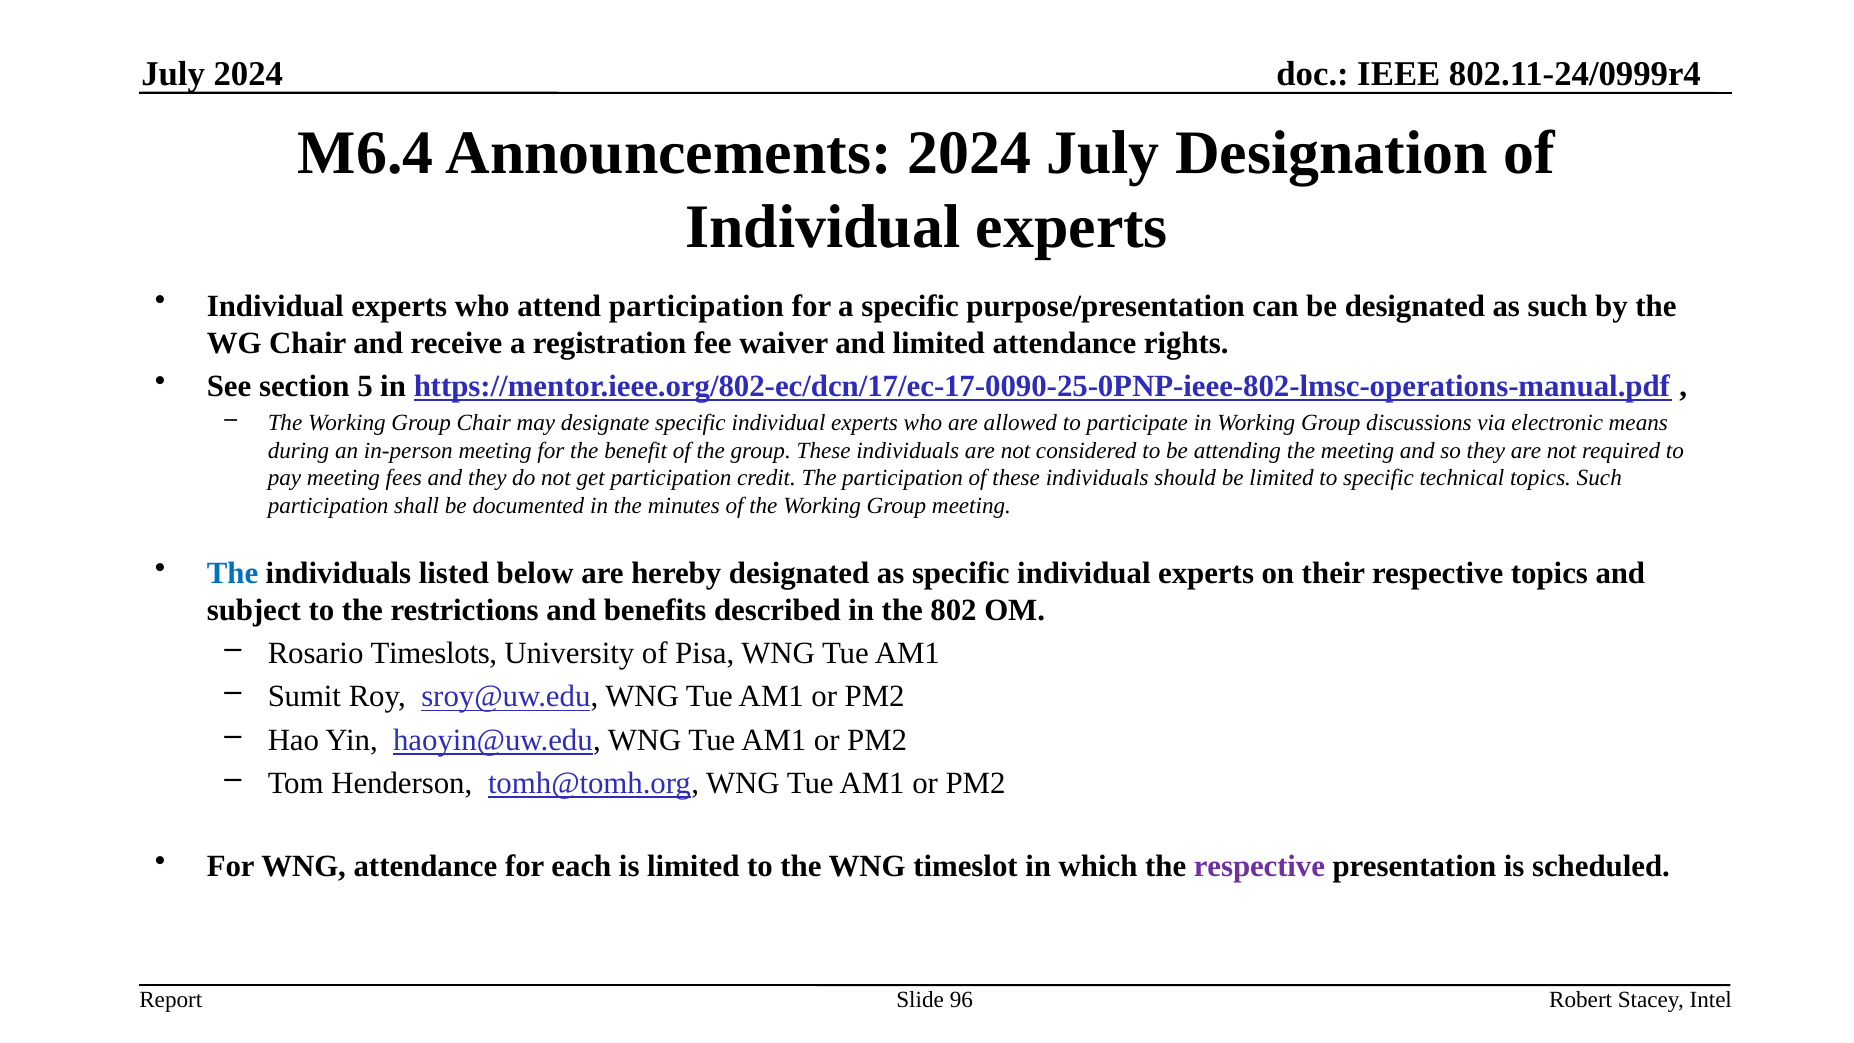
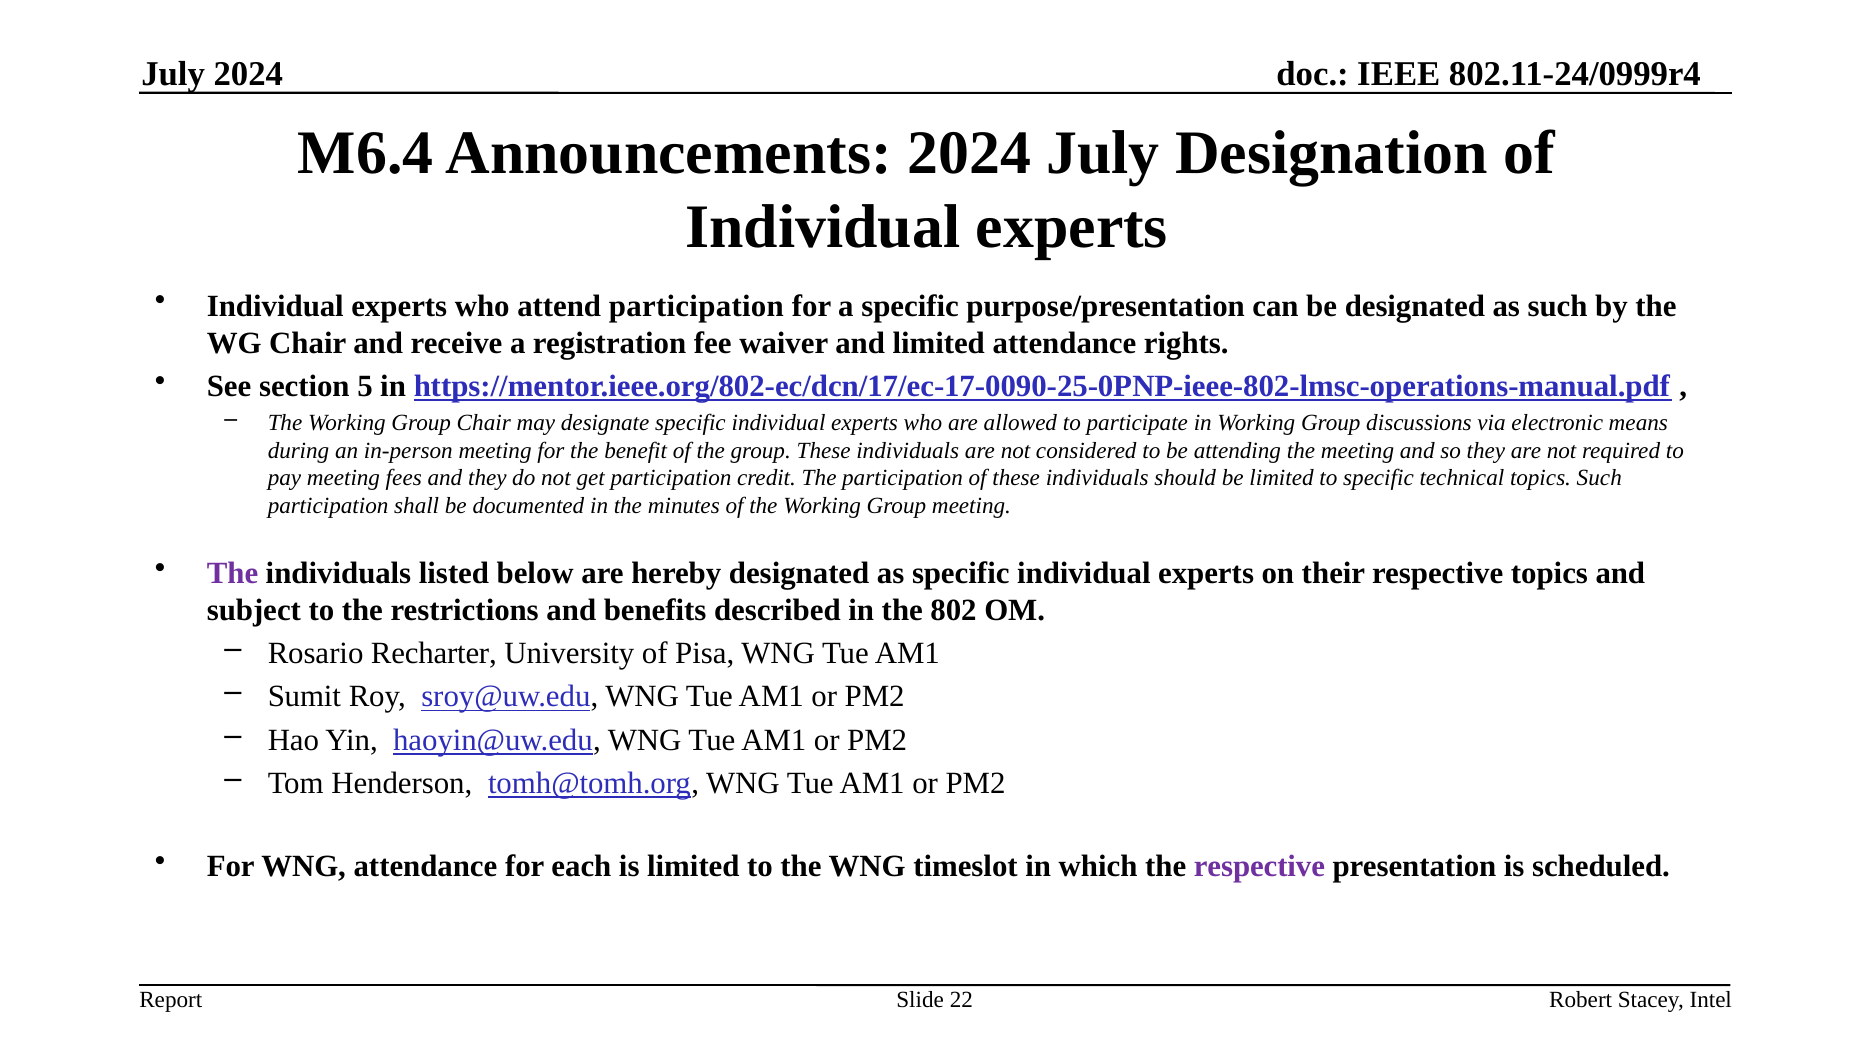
The at (233, 573) colour: blue -> purple
Timeslots: Timeslots -> Recharter
96: 96 -> 22
